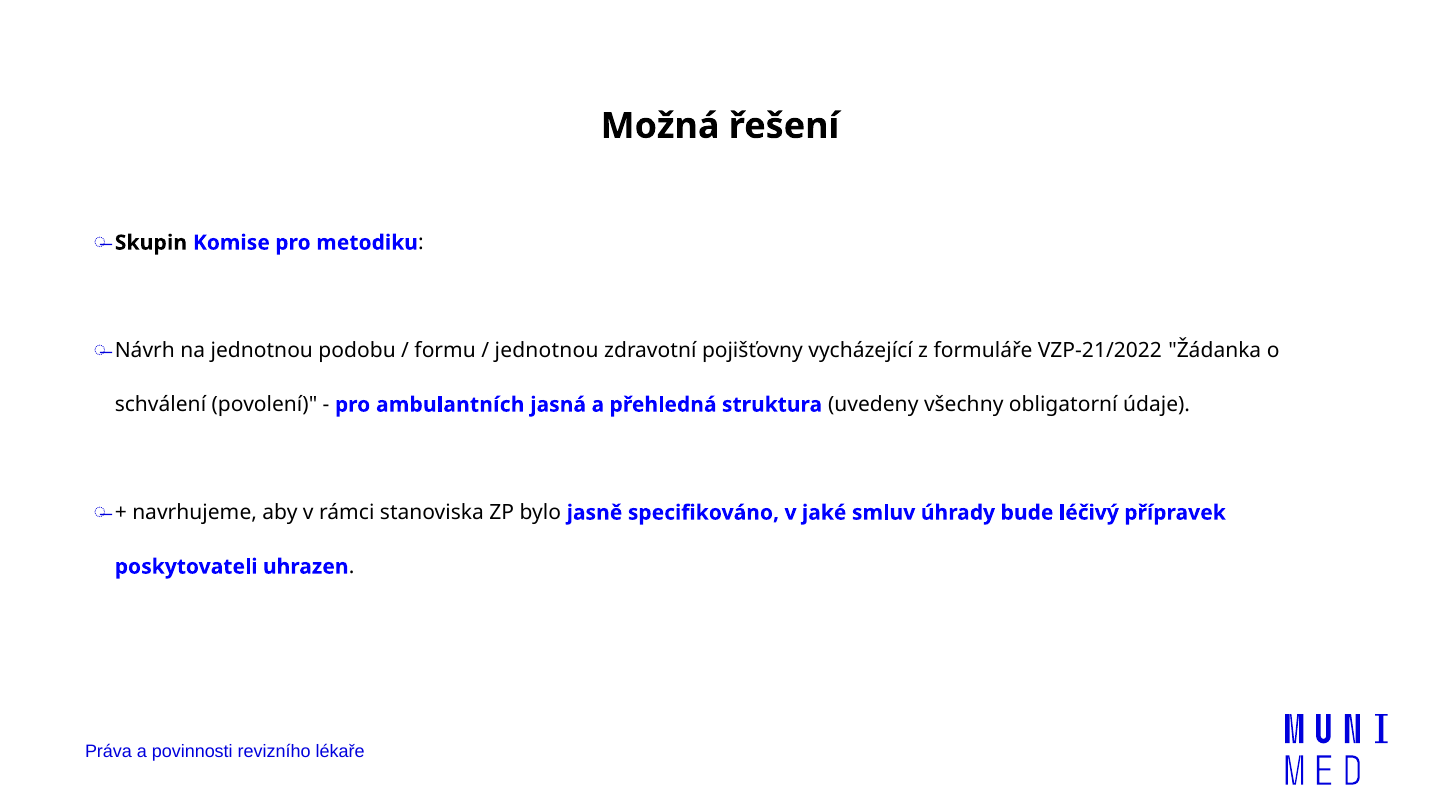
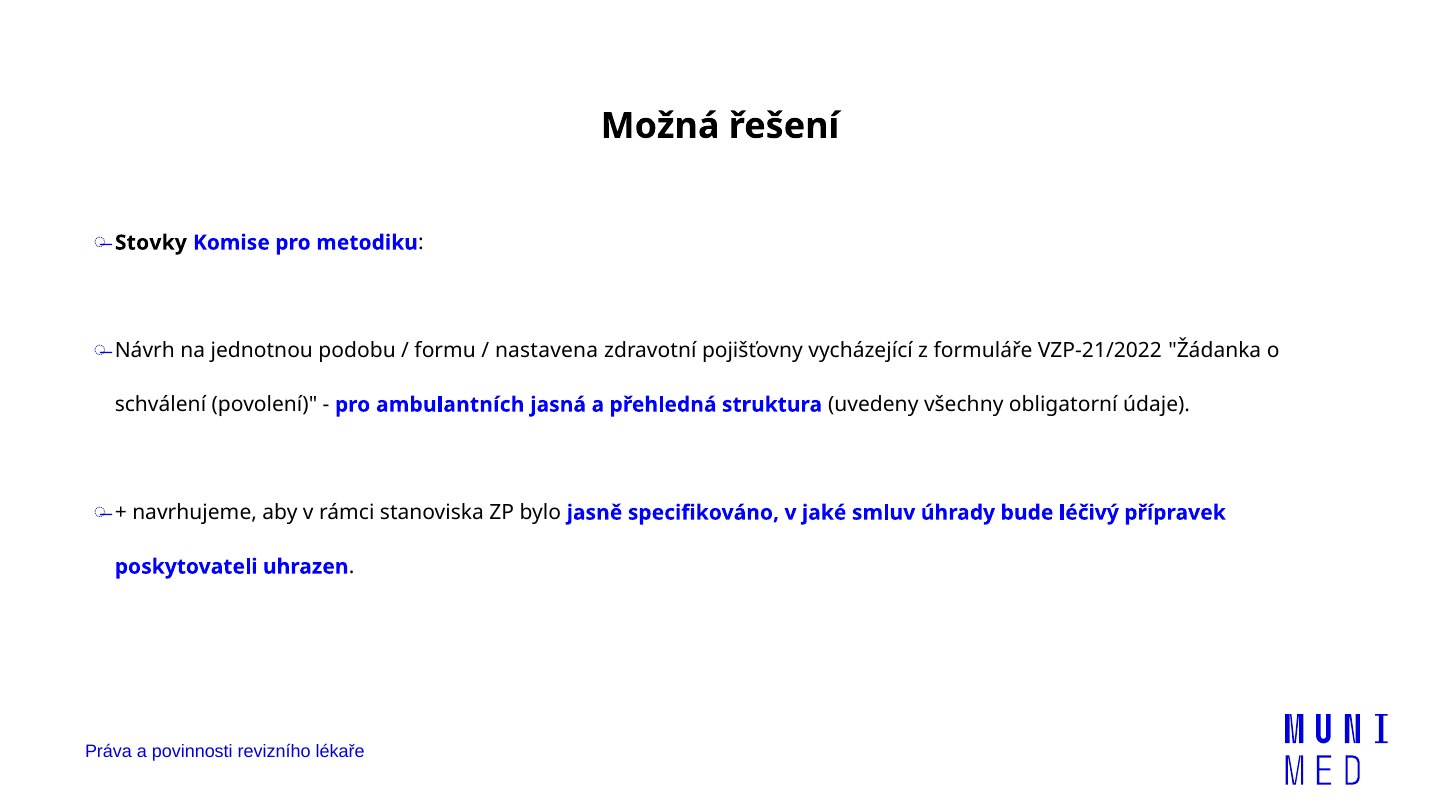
Skupin: Skupin -> Stovky
jednotnou at (547, 351): jednotnou -> nastavena
